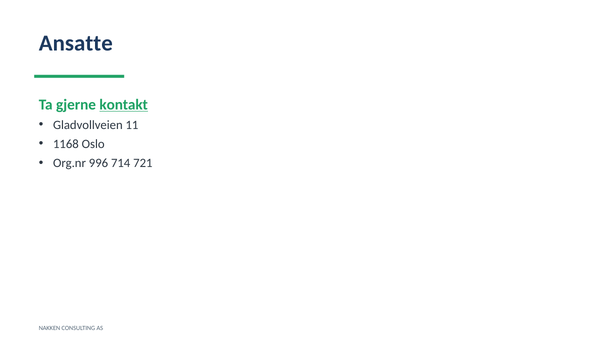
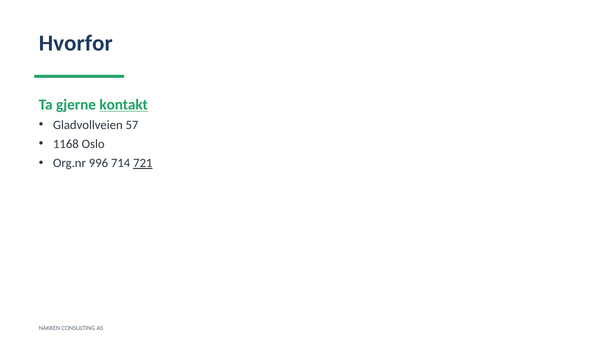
Ansatte: Ansatte -> Hvorfor
11: 11 -> 57
721 underline: none -> present
